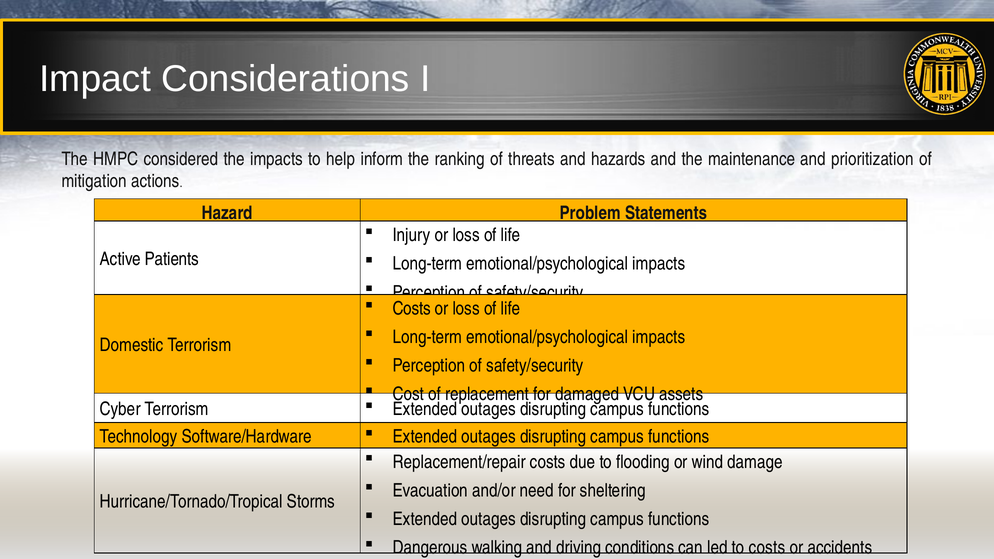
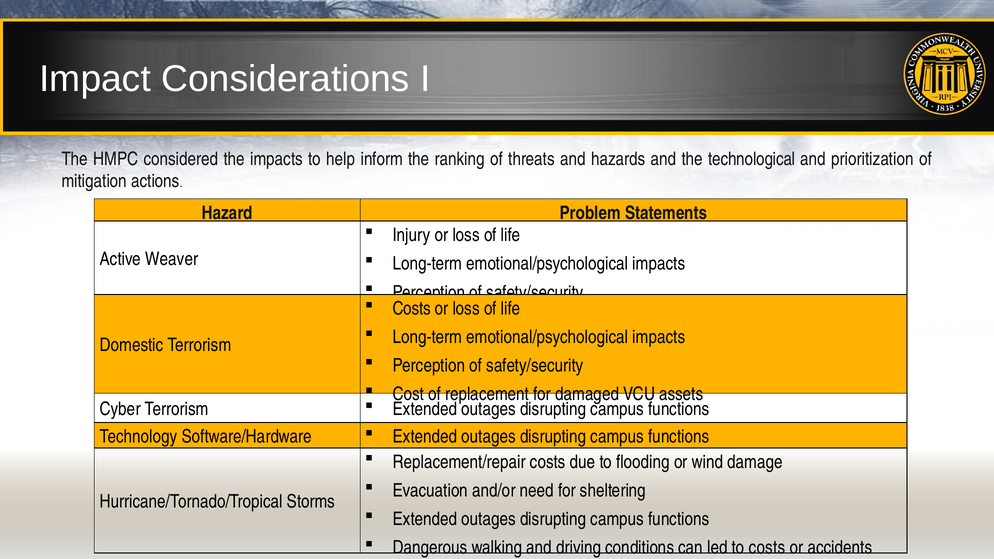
maintenance: maintenance -> technological
Patients: Patients -> Weaver
